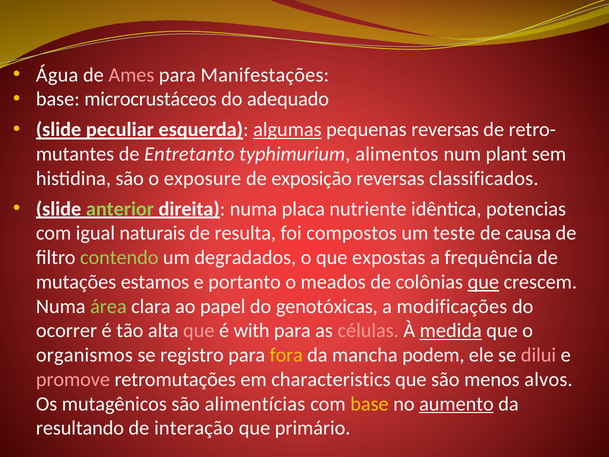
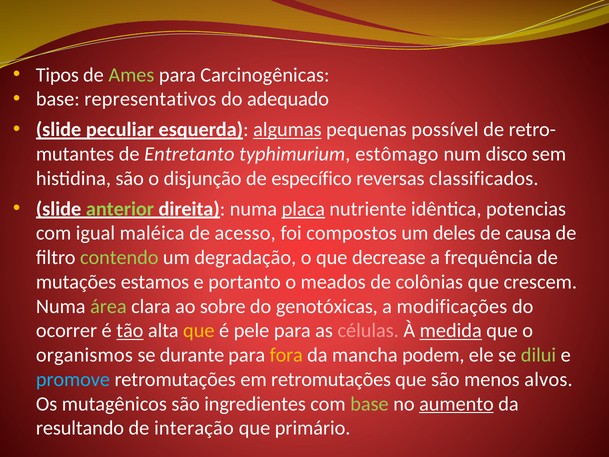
Água: Água -> Tipos
Ames colour: pink -> light green
Manifestações: Manifestações -> Carcinogênicas
microcrustáceos: microcrustáceos -> representativos
pequenas reversas: reversas -> possível
alimentos: alimentos -> estômago
plant: plant -> disco
exposure: exposure -> disjunção
exposição: exposição -> específico
placa underline: none -> present
naturais: naturais -> maléica
resulta: resulta -> acesso
teste: teste -> deles
degradados: degradados -> degradação
expostas: expostas -> decrease
que at (483, 282) underline: present -> none
papel: papel -> sobre
tão underline: none -> present
que at (199, 331) colour: pink -> yellow
with: with -> pele
registro: registro -> durante
dilui colour: pink -> light green
promove colour: pink -> light blue
em characteristics: characteristics -> retromutações
alimentícias: alimentícias -> ingredientes
base at (369, 404) colour: yellow -> light green
